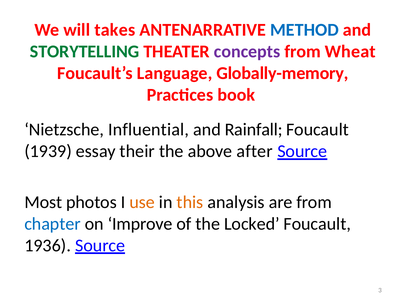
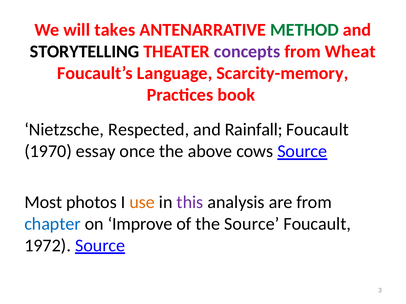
METHOD colour: blue -> green
STORYTELLING colour: green -> black
Globally-memory: Globally-memory -> Scarcity-memory
Influential: Influential -> Respected
1939: 1939 -> 1970
their: their -> once
after: after -> cows
this colour: orange -> purple
the Locked: Locked -> Source
1936: 1936 -> 1972
